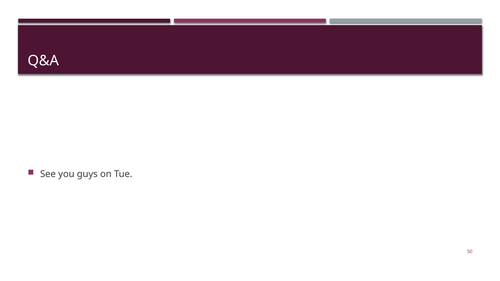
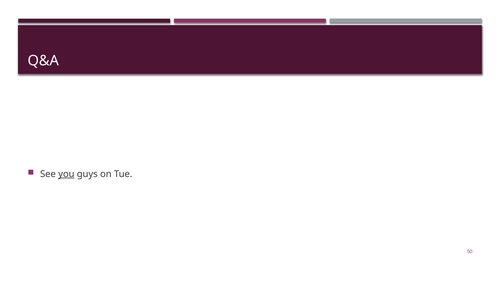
you underline: none -> present
